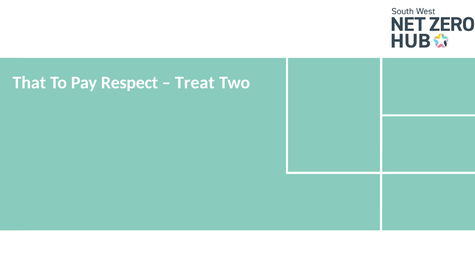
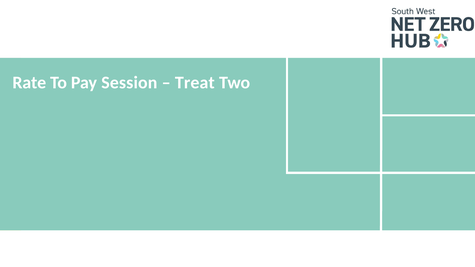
That: That -> Rate
Respect: Respect -> Session
